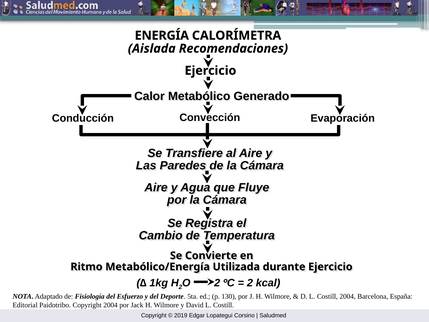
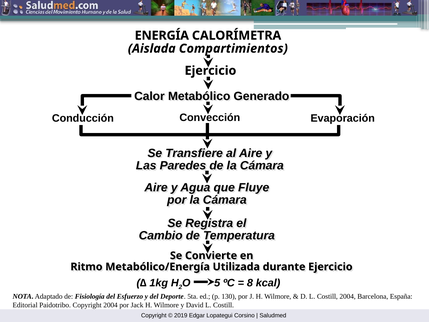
Recomendaciones: Recomendaciones -> Compartimientos
2 at (217, 283): 2 -> 5
2 at (250, 283): 2 -> 8
